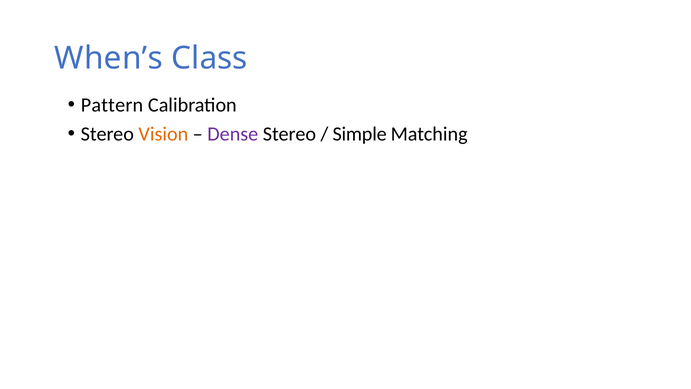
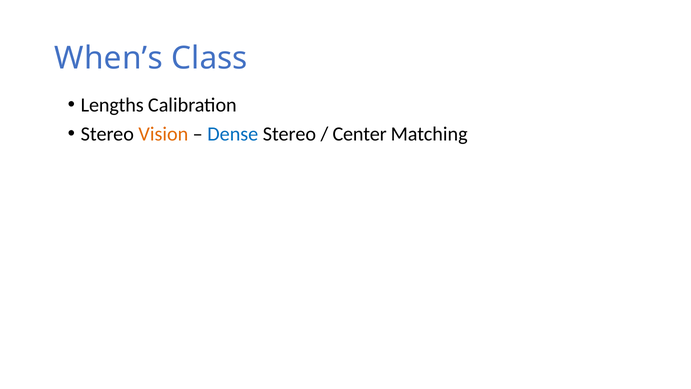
Pattern: Pattern -> Lengths
Dense colour: purple -> blue
Simple: Simple -> Center
